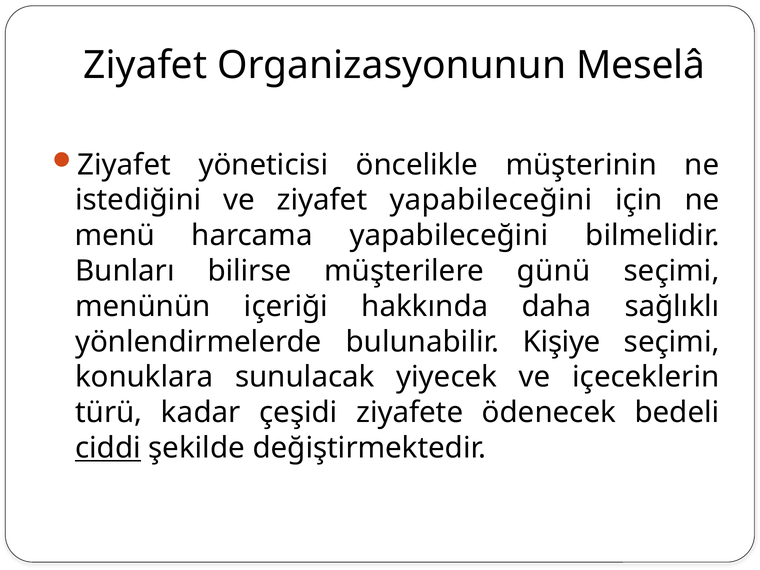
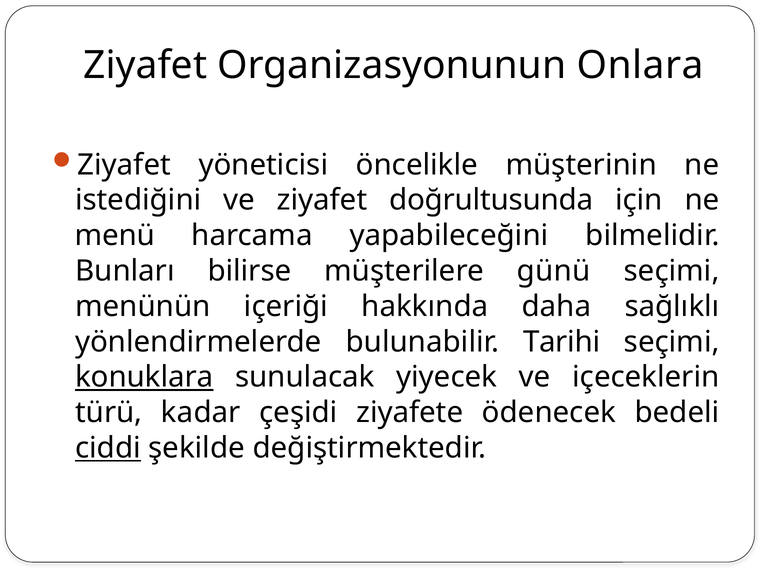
Meselâ: Meselâ -> Onlara
ziyafet yapabileceğini: yapabileceğini -> doğrultusunda
Kişiye: Kişiye -> Tarihi
konuklara underline: none -> present
